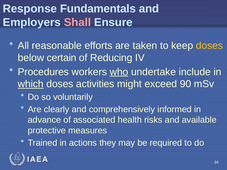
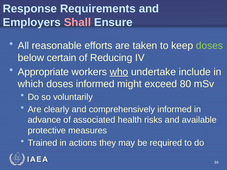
Fundamentals: Fundamentals -> Requirements
doses at (209, 46) colour: yellow -> light green
Procedures: Procedures -> Appropriate
which underline: present -> none
doses activities: activities -> informed
90: 90 -> 80
